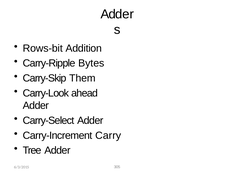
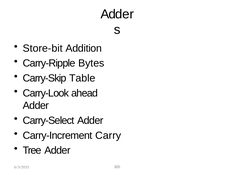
Rows-bit: Rows-bit -> Store-bit
Them: Them -> Table
